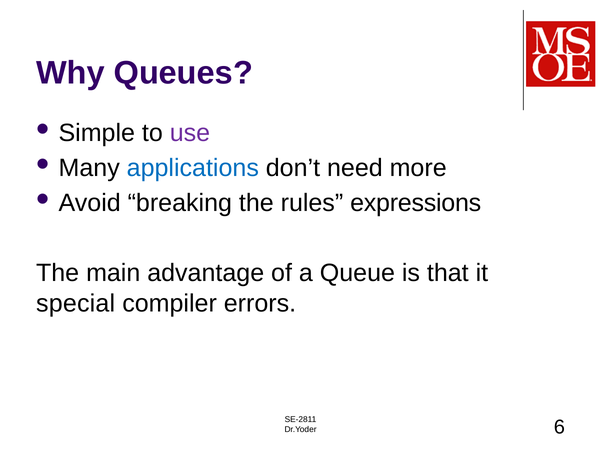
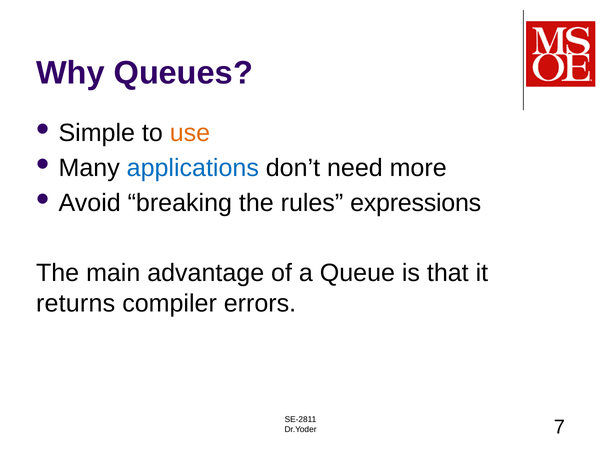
use colour: purple -> orange
special: special -> returns
6: 6 -> 7
